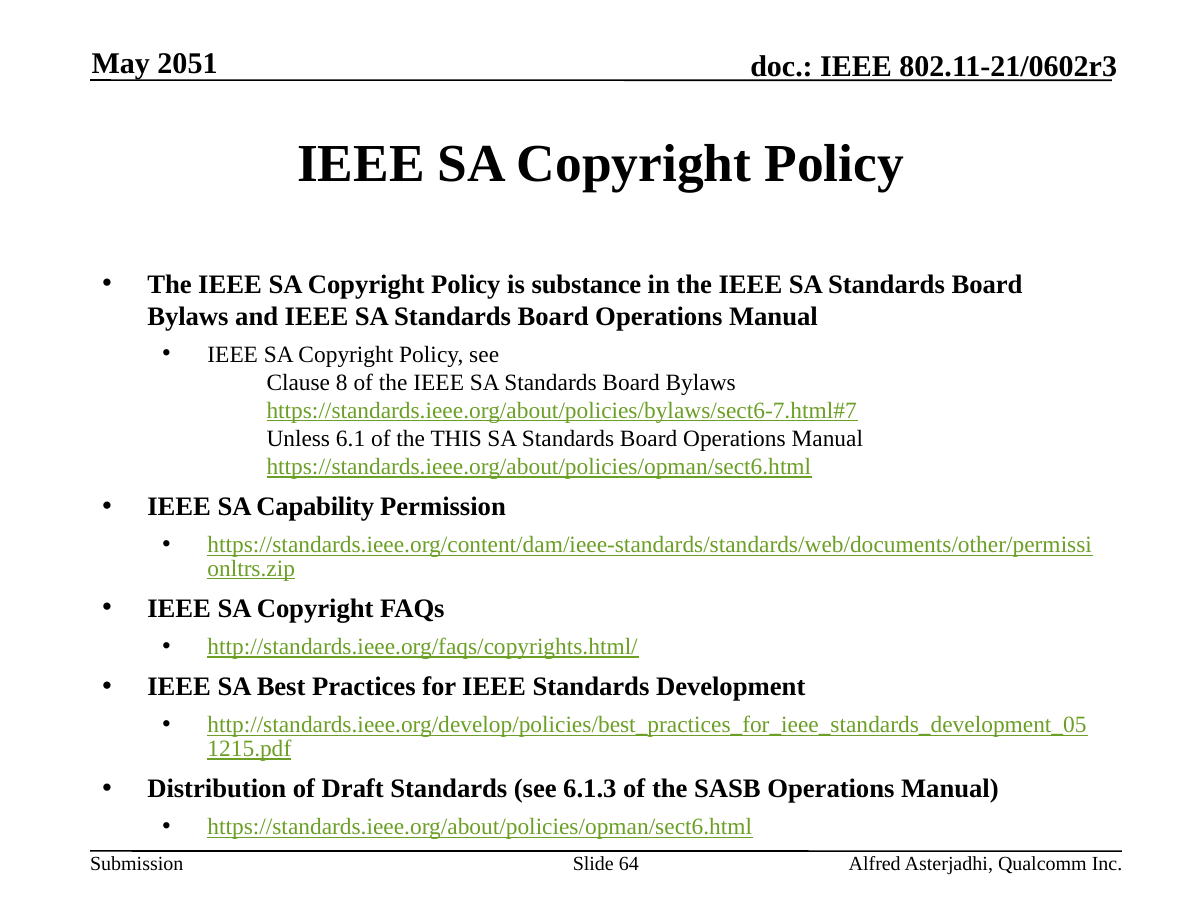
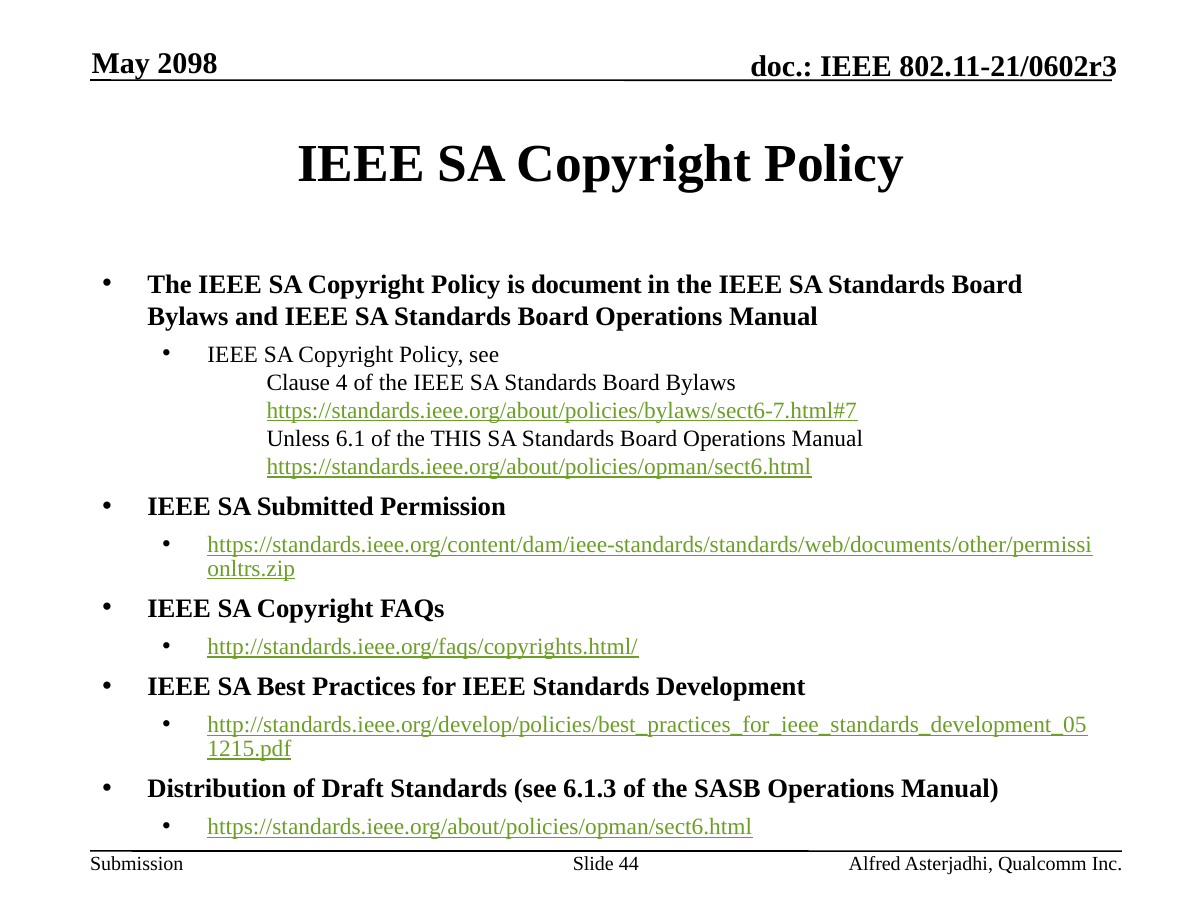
2051: 2051 -> 2098
substance: substance -> document
8: 8 -> 4
Capability: Capability -> Submitted
64: 64 -> 44
